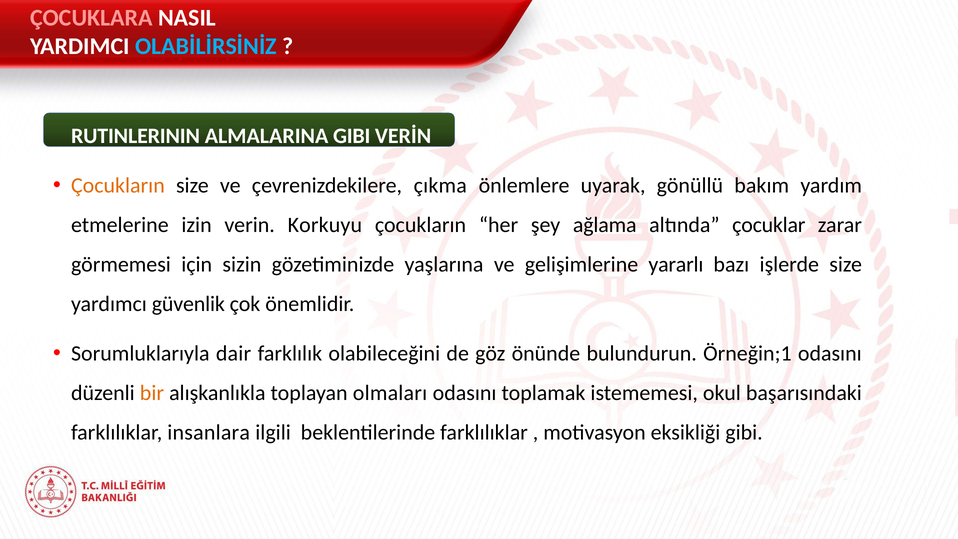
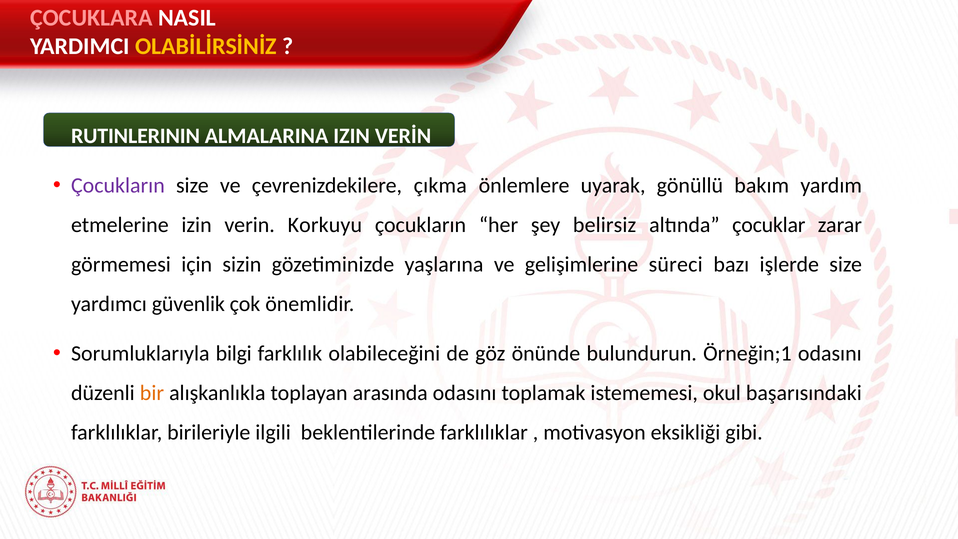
OLABİLİRSİNİZ colour: light blue -> yellow
ALMALARINA GIBI: GIBI -> IZIN
Çocukların at (118, 186) colour: orange -> purple
ağlama: ağlama -> belirsiz
yararlı: yararlı -> süreci
dair: dair -> bilgi
olmaları: olmaları -> arasında
insanlara: insanlara -> birileriyle
